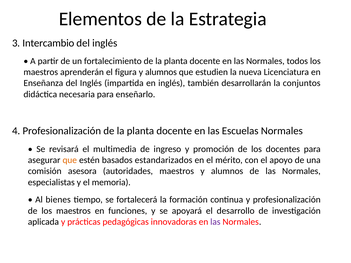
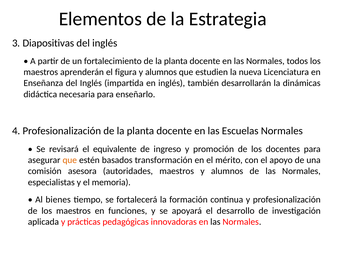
Intercambio: Intercambio -> Diapositivas
conjuntos: conjuntos -> dinámicas
multimedia: multimedia -> equivalente
estandarizados: estandarizados -> transformación
las at (215, 222) colour: purple -> black
